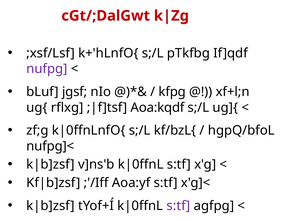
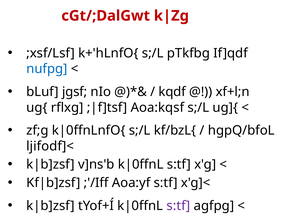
nufpg colour: purple -> blue
kfpg: kfpg -> kqdf
Aoa:kqdf: Aoa:kqdf -> Aoa:kqsf
nufpg]<: nufpg]< -> ljifodf]<
